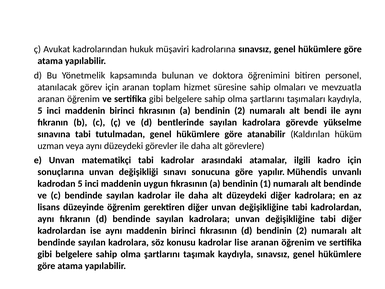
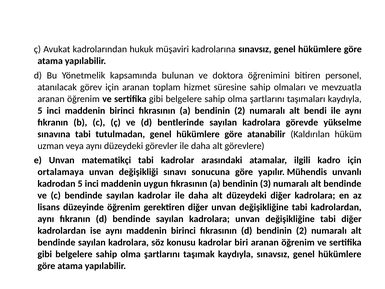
sonuçlarına: sonuçlarına -> ortalamaya
1: 1 -> 3
lise: lise -> biri
